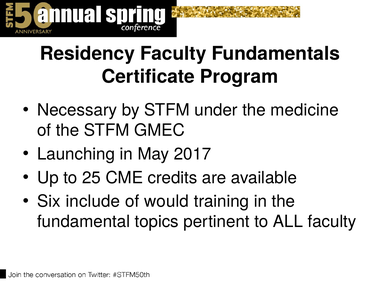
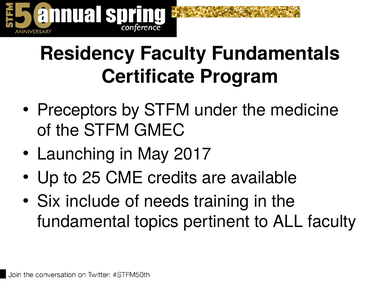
Necessary: Necessary -> Preceptors
would: would -> needs
